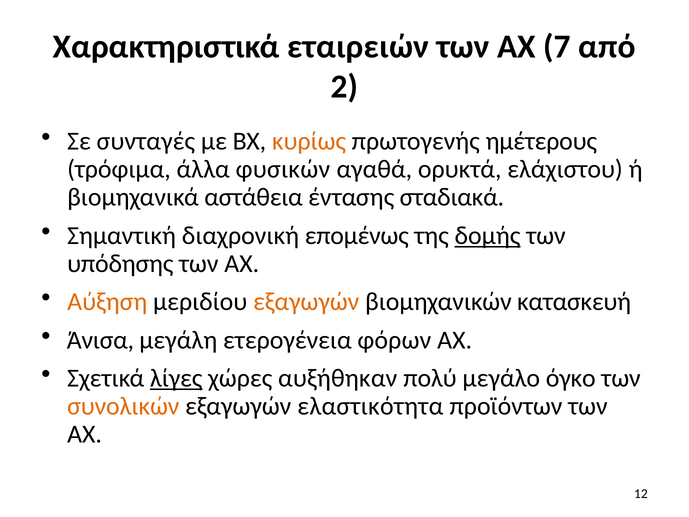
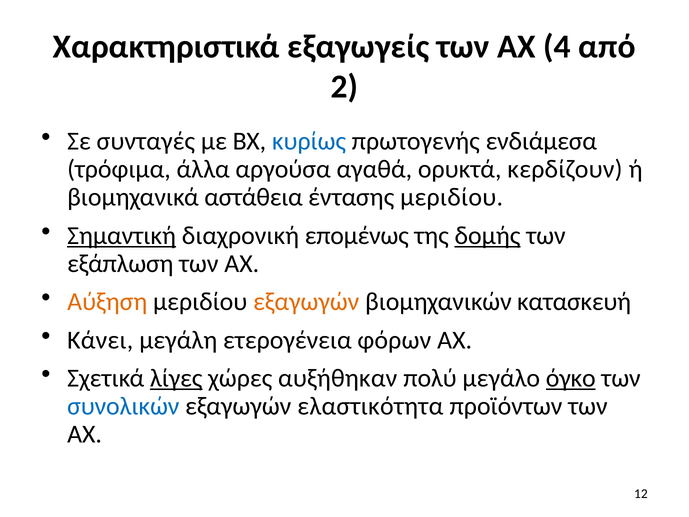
εταιρειών: εταιρειών -> εξαγωγείς
7: 7 -> 4
κυρίως colour: orange -> blue
ημέτερους: ημέτερους -> ενδιάμεσα
φυσικών: φυσικών -> αργούσα
ελάχιστου: ελάχιστου -> κερδίζουν
έντασης σταδιακά: σταδιακά -> μεριδίου
Σημαντική underline: none -> present
υπόδησης: υπόδησης -> εξάπλωση
Άνισα: Άνισα -> Κάνει
όγκο underline: none -> present
συνολικών colour: orange -> blue
